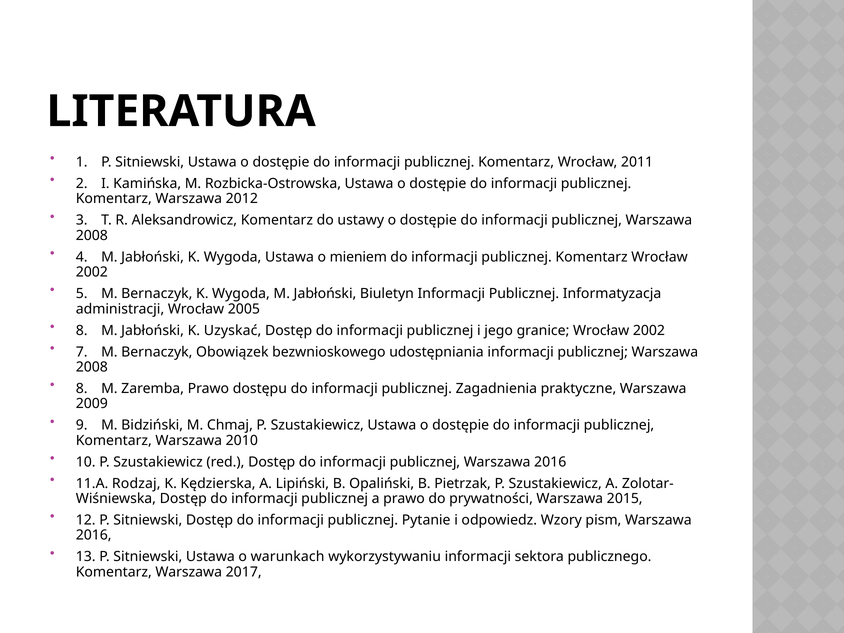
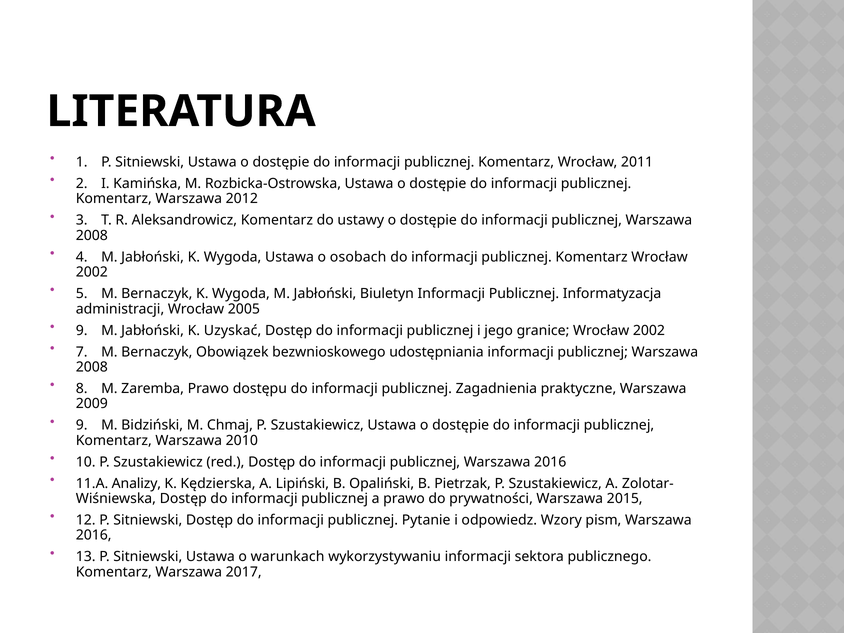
mieniem: mieniem -> osobach
8 at (82, 330): 8 -> 9
Rodzaj: Rodzaj -> Analizy
